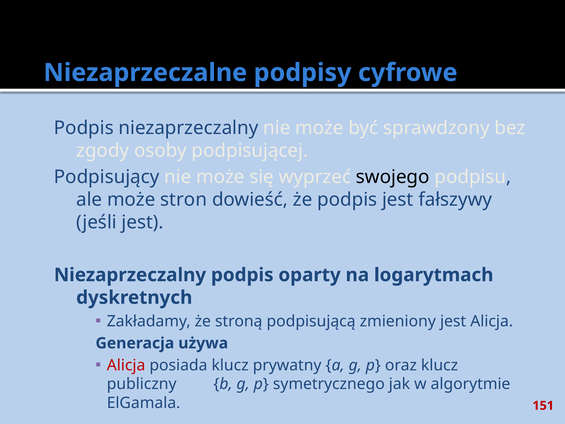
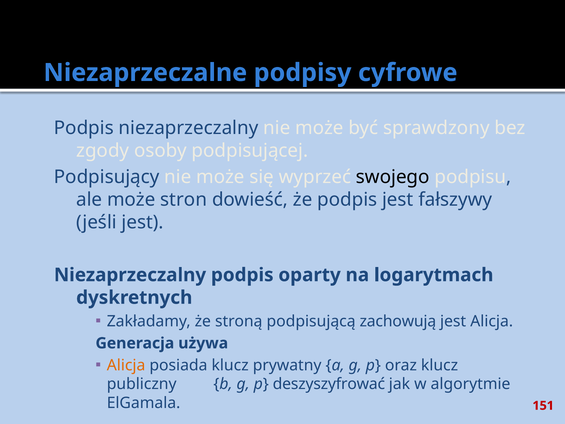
zmieniony: zmieniony -> zachowują
Alicja at (126, 365) colour: red -> orange
symetrycznego: symetrycznego -> deszyszyfrować
